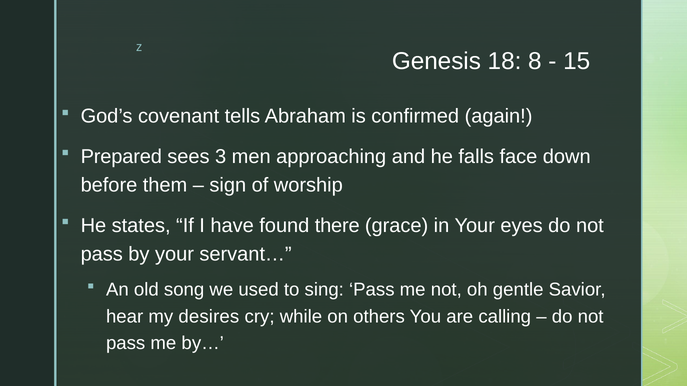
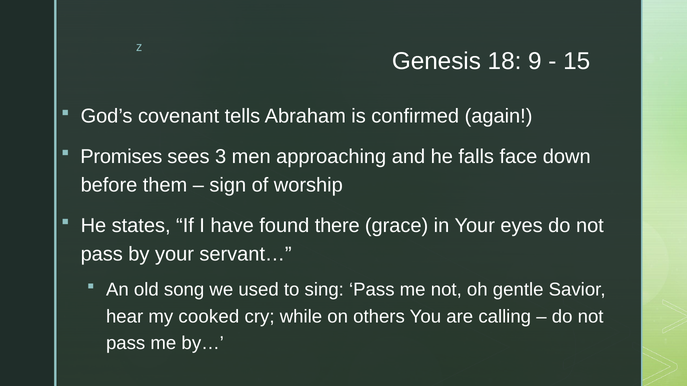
8: 8 -> 9
Prepared: Prepared -> Promises
desires: desires -> cooked
